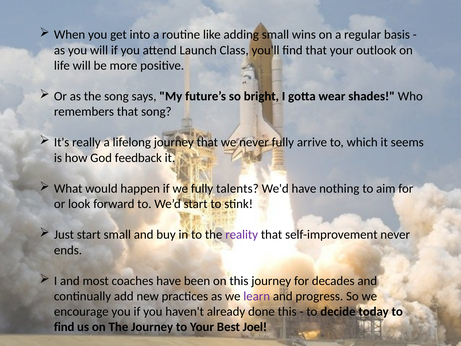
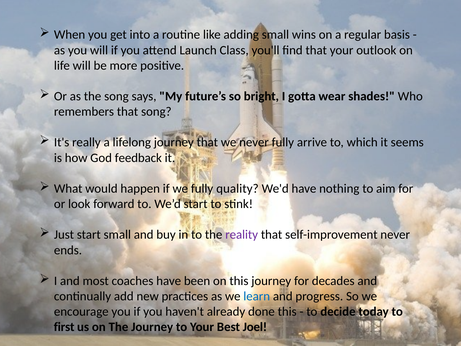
talents: talents -> quality
learn colour: purple -> blue
find at (64, 327): find -> first
